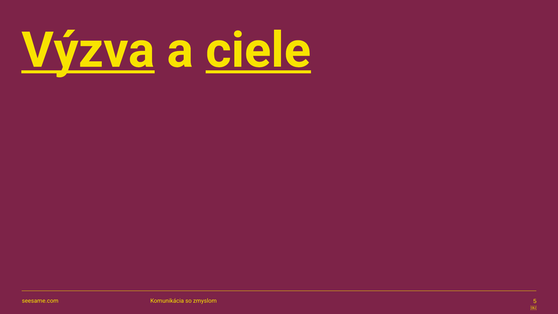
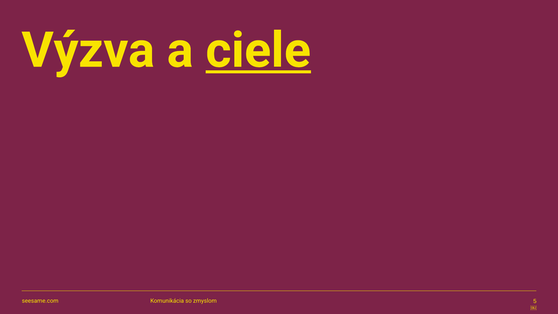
Výzva underline: present -> none
